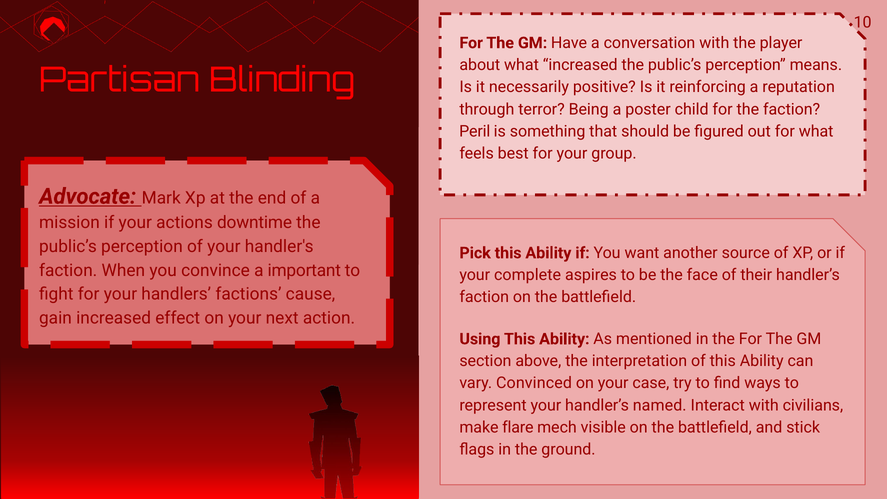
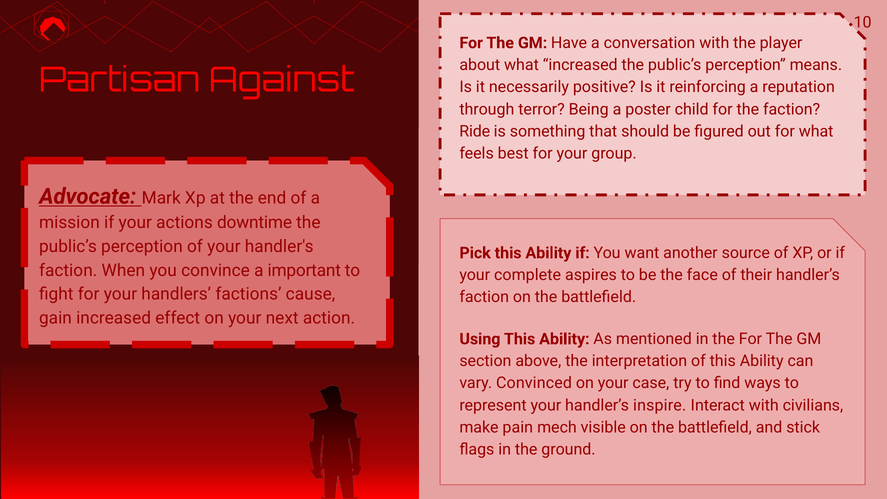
Blinding: Blinding -> Against
Peril: Peril -> Ride
named: named -> inspire
flare: flare -> pain
